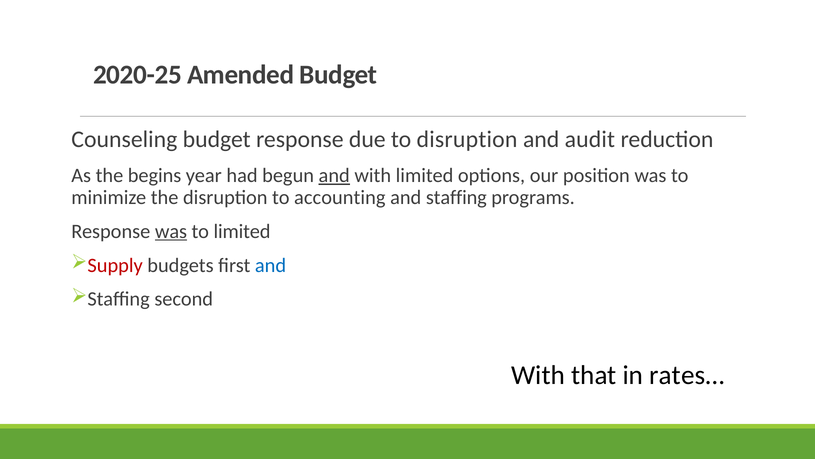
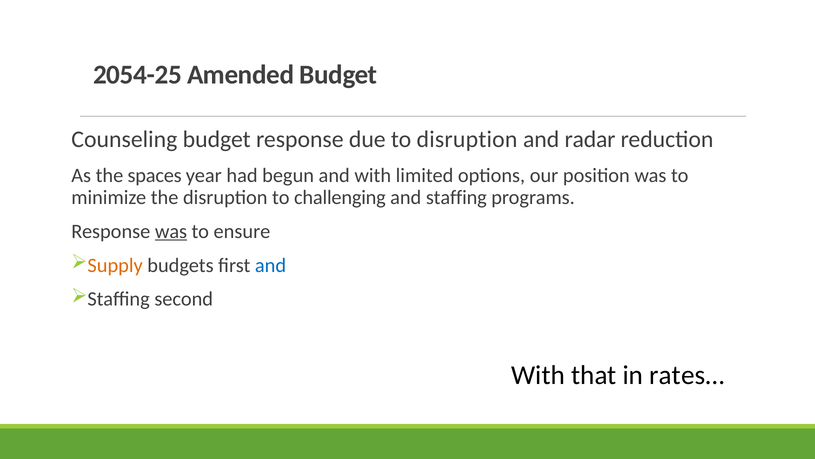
2020-25: 2020-25 -> 2054-25
audit: audit -> radar
begins: begins -> spaces
and at (334, 175) underline: present -> none
accounting: accounting -> challenging
to limited: limited -> ensure
Supply colour: red -> orange
